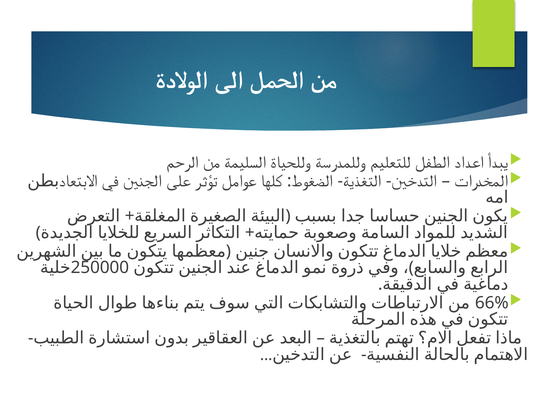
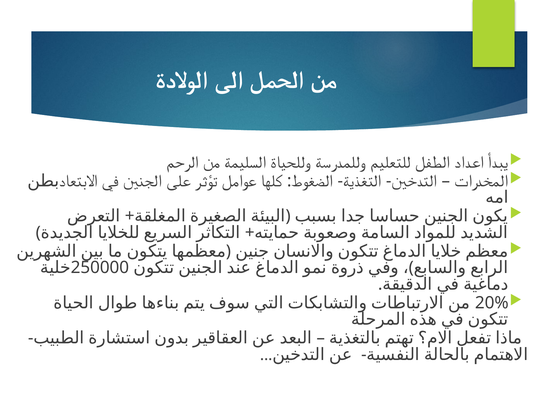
66%: 66% -> 20%
